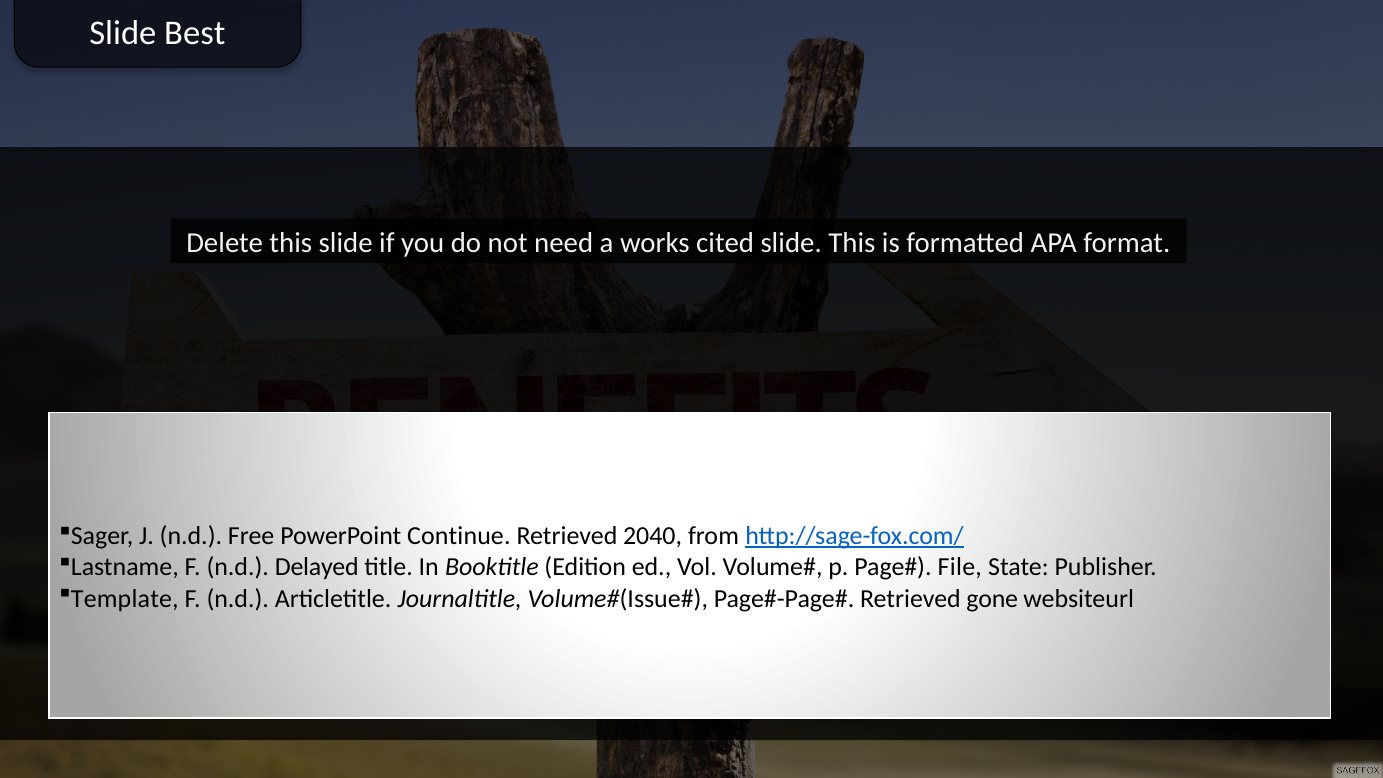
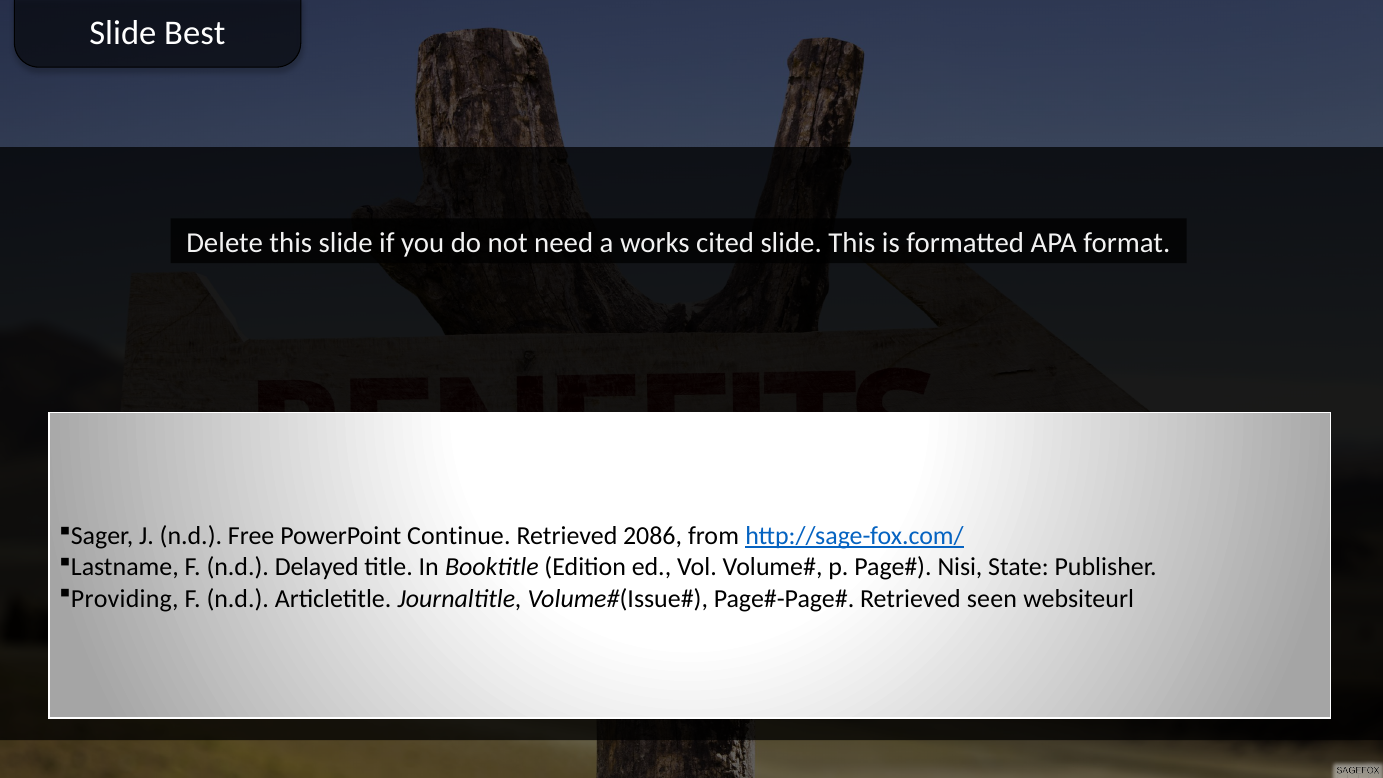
2040: 2040 -> 2086
File: File -> Nisi
Template: Template -> Providing
gone: gone -> seen
